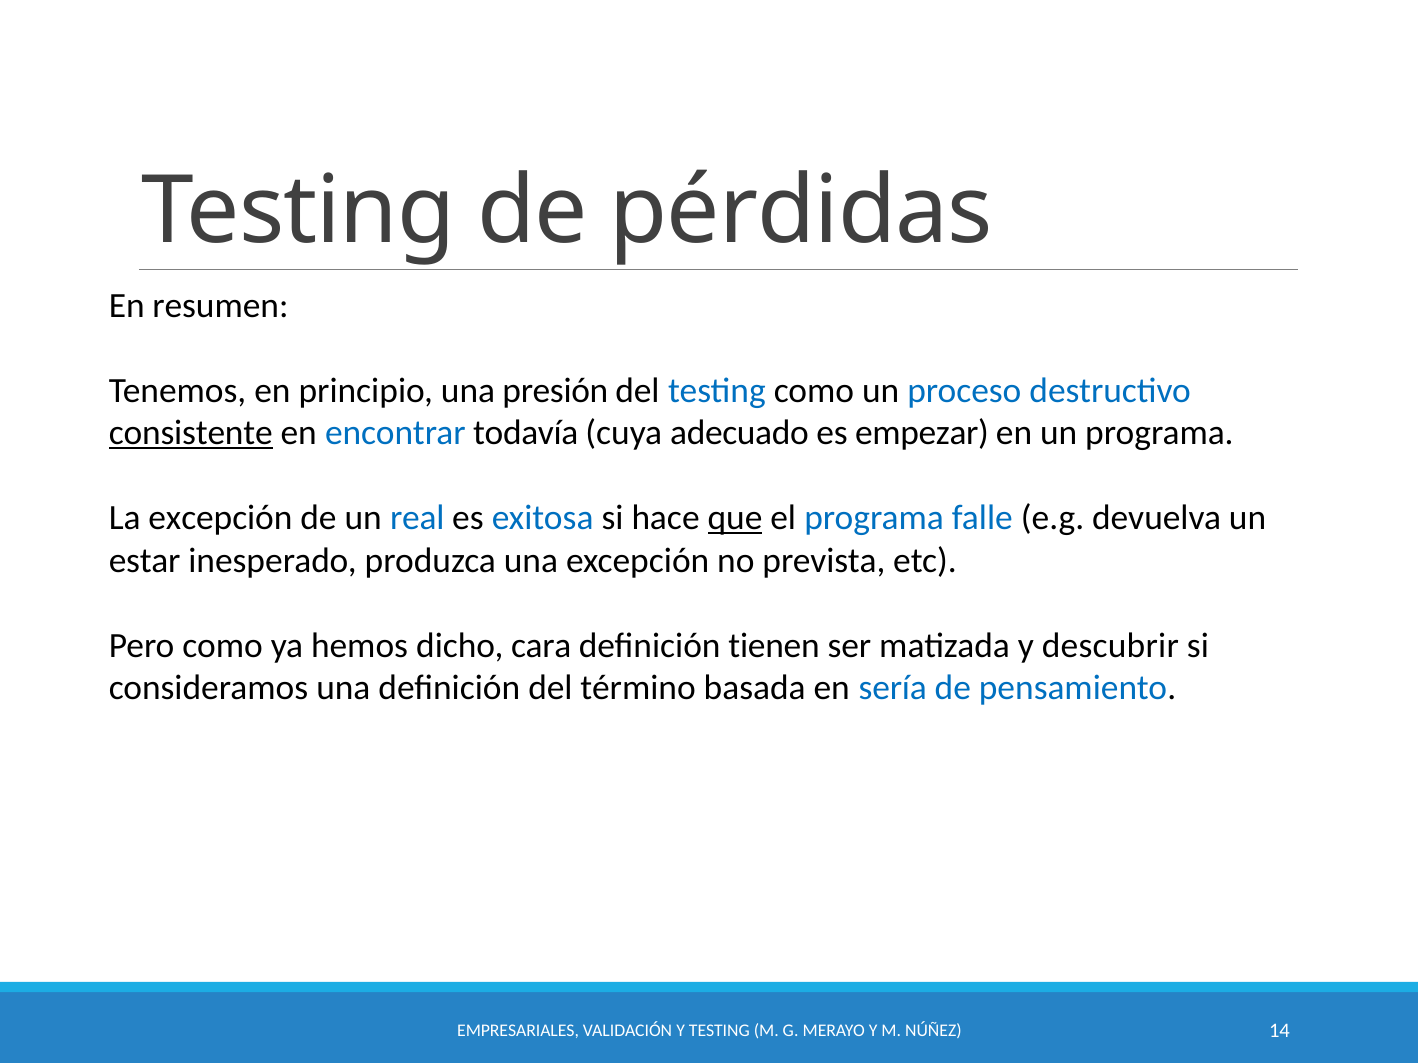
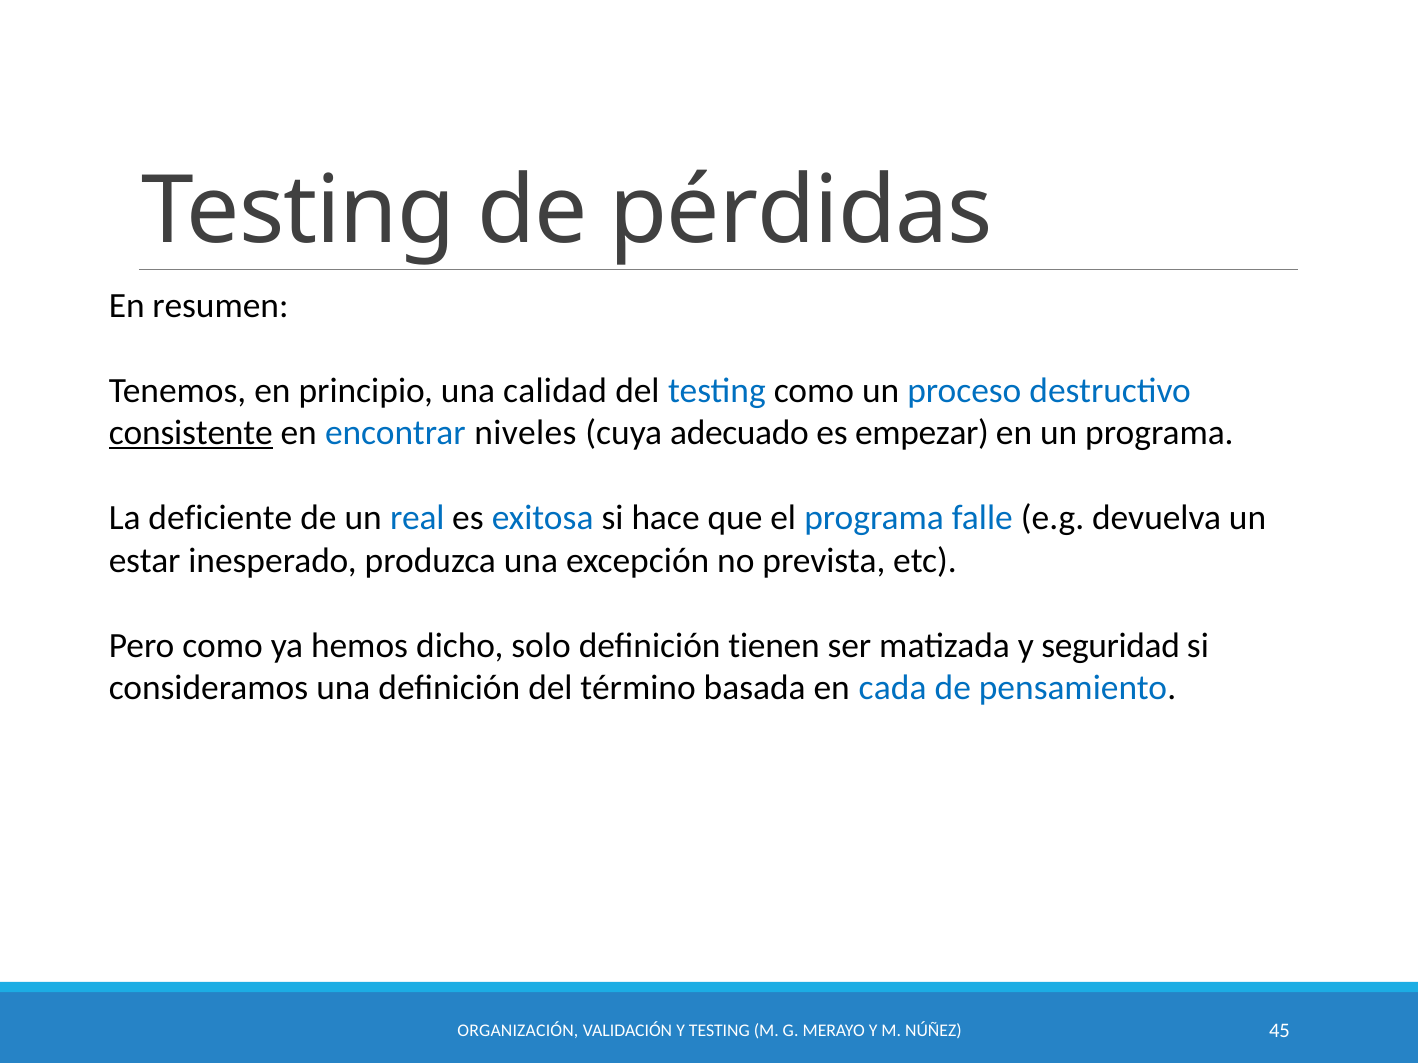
presión: presión -> calidad
todavía: todavía -> niveles
La excepción: excepción -> deficiente
que underline: present -> none
cara: cara -> solo
descubrir: descubrir -> seguridad
sería: sería -> cada
EMPRESARIALES: EMPRESARIALES -> ORGANIZACIÓN
14: 14 -> 45
